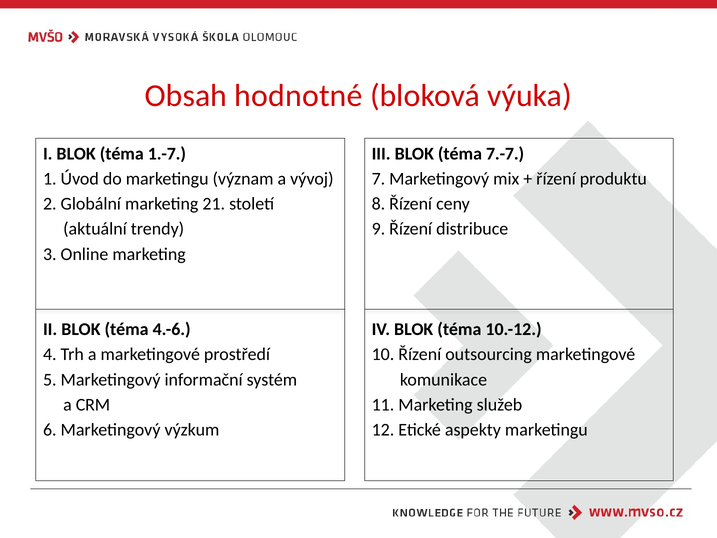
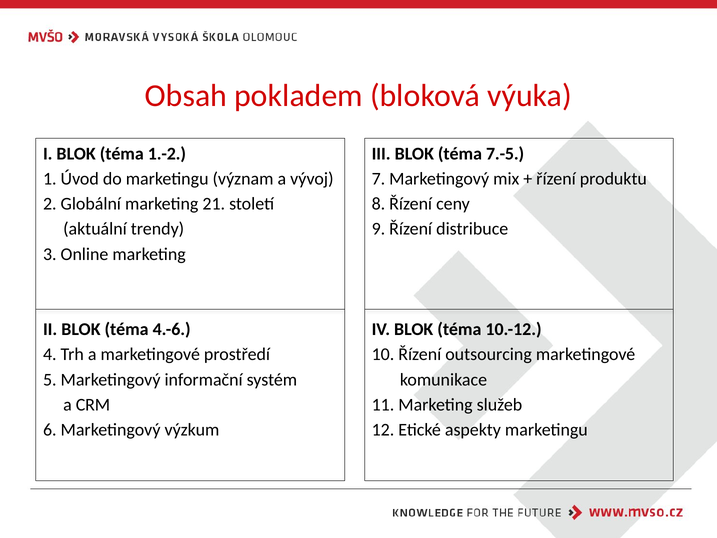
hodnotné: hodnotné -> pokladem
1.-7: 1.-7 -> 1.-2
7.-7: 7.-7 -> 7.-5
